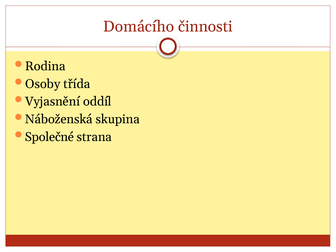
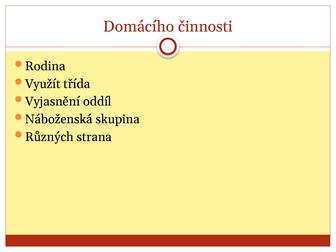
Osoby: Osoby -> Využít
Společné: Společné -> Různých
